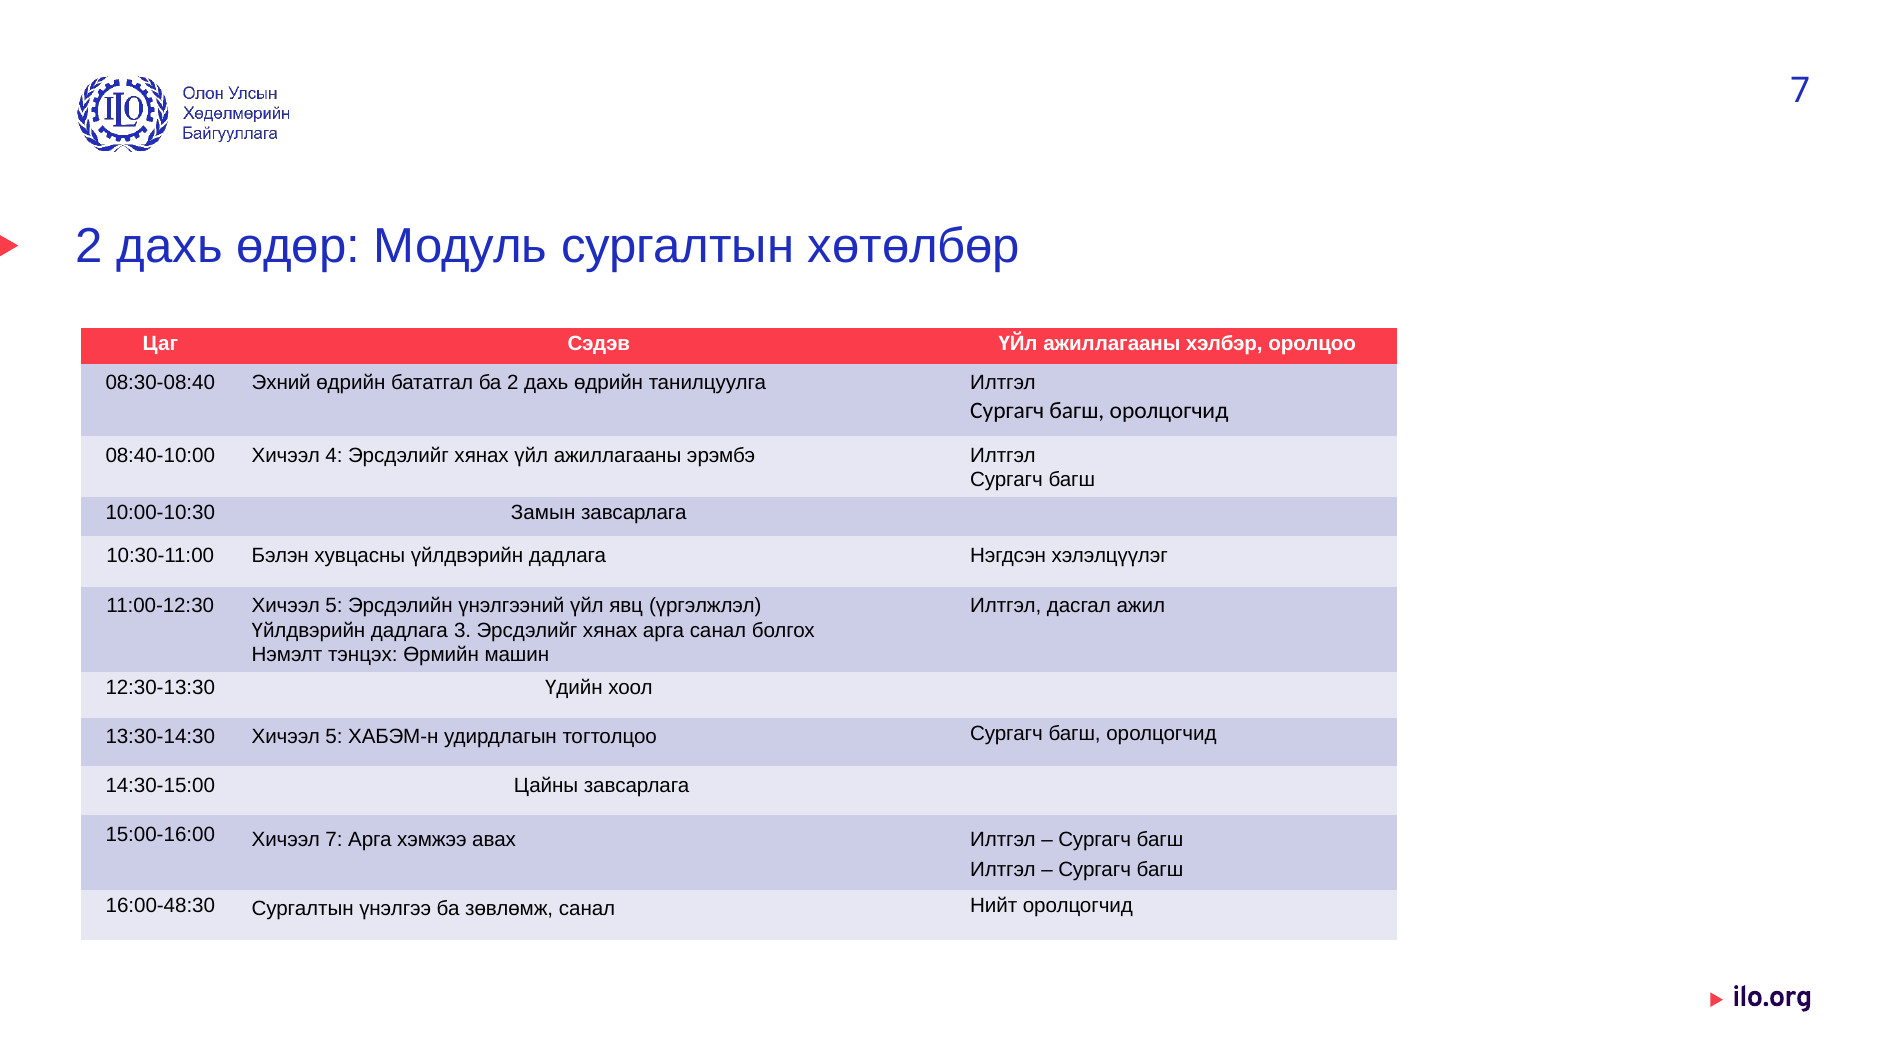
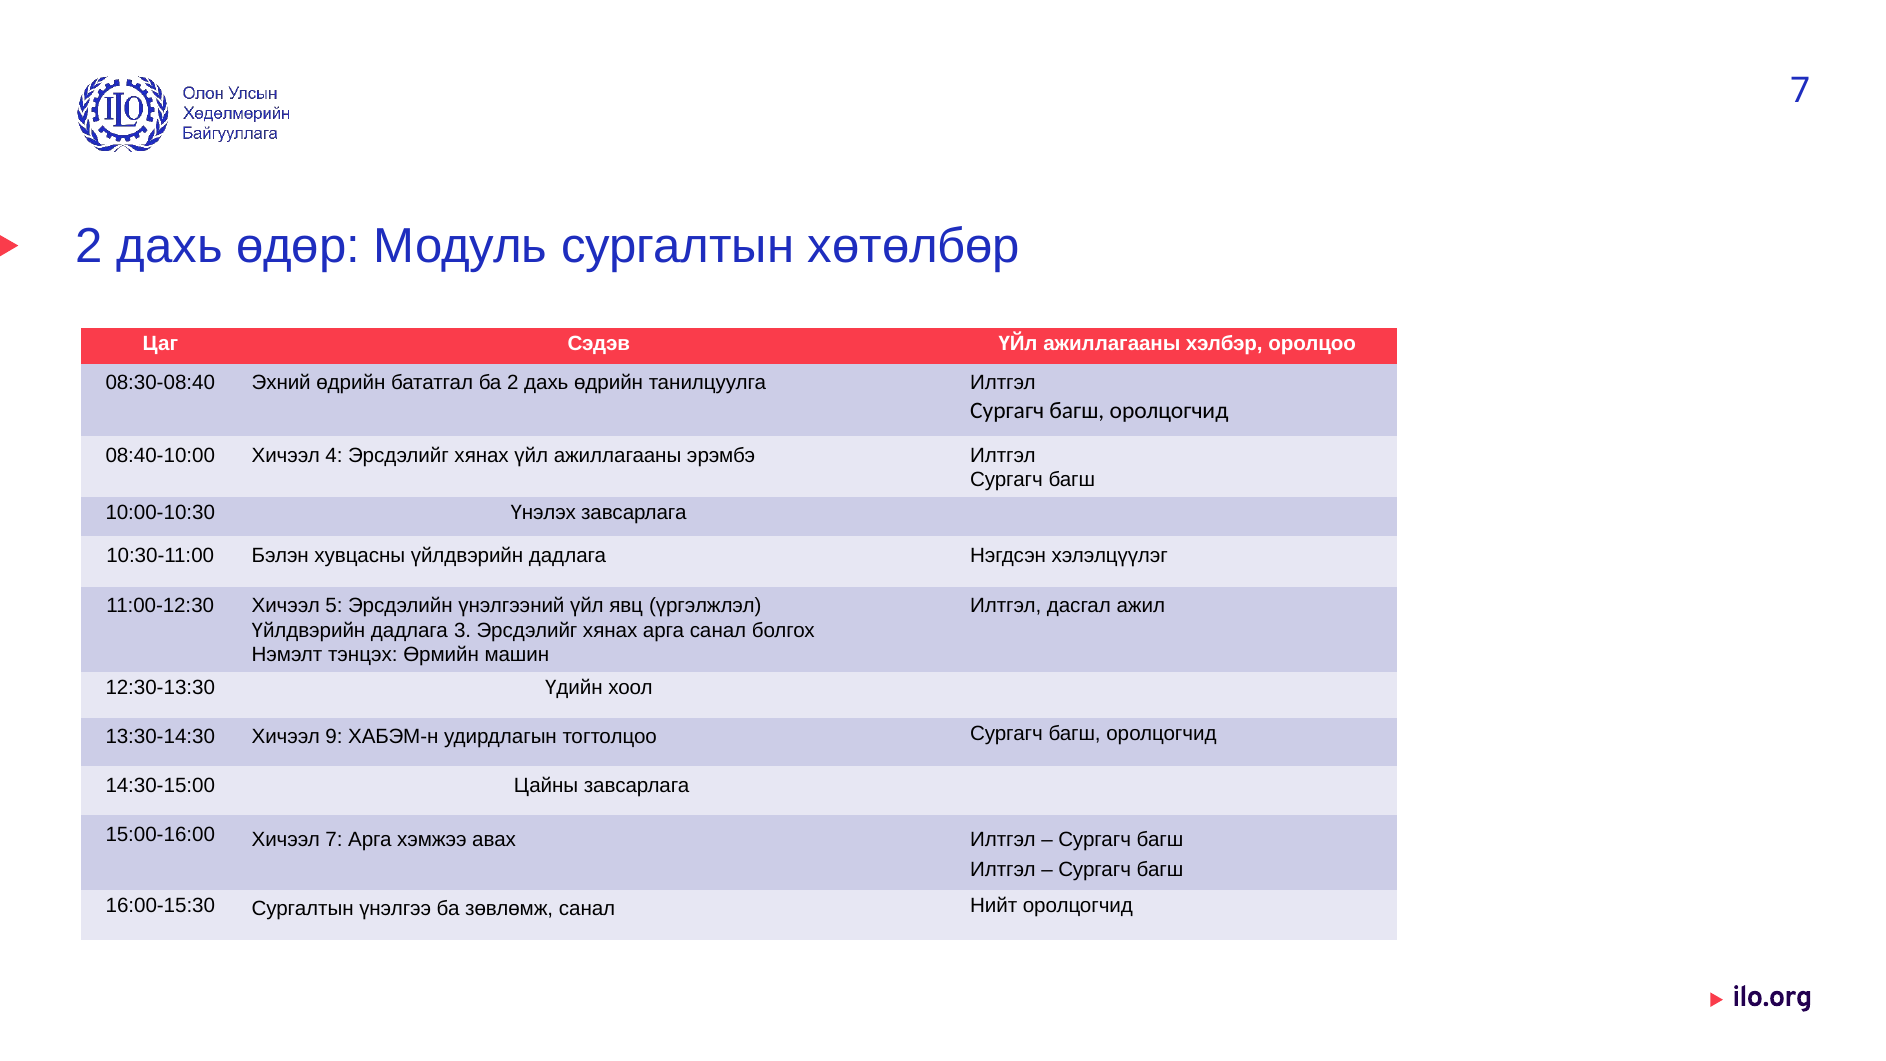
Замын: Замын -> Үнэлэх
13:30-14:30 Хичээл 5: 5 -> 9
16:00-48:30: 16:00-48:30 -> 16:00-15:30
